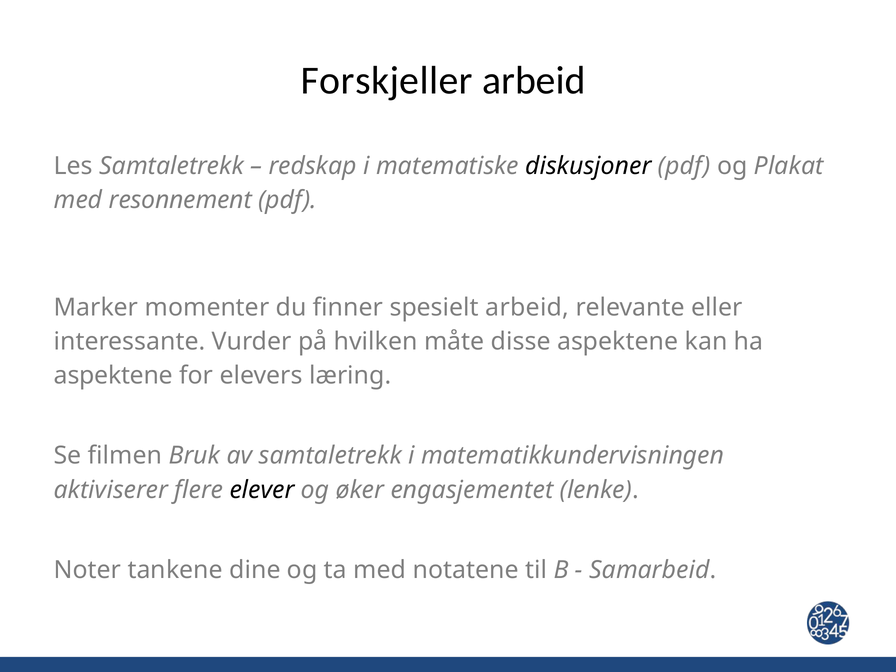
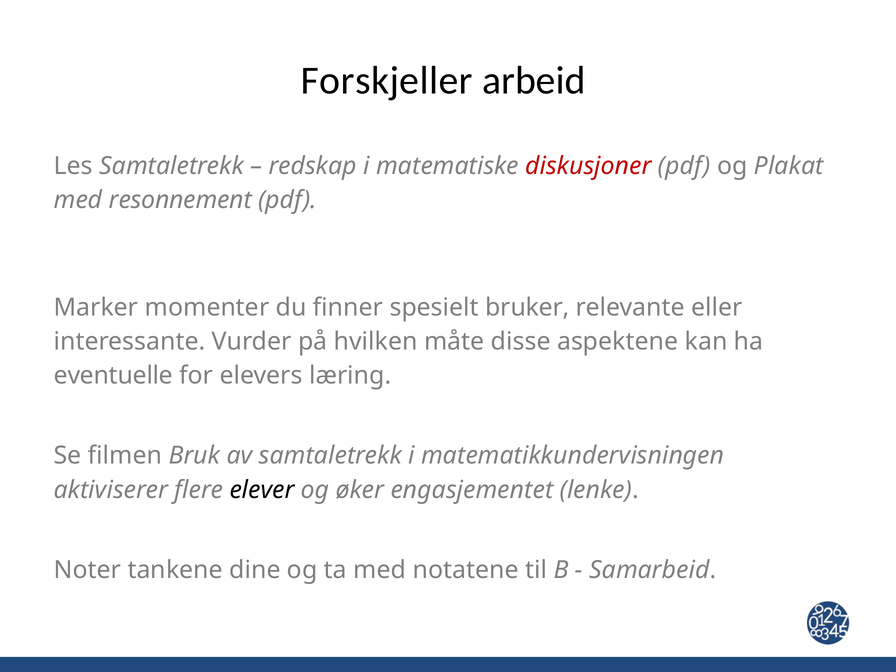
diskusjoner colour: black -> red
spesielt arbeid: arbeid -> bruker
aspektene at (113, 376): aspektene -> eventuelle
